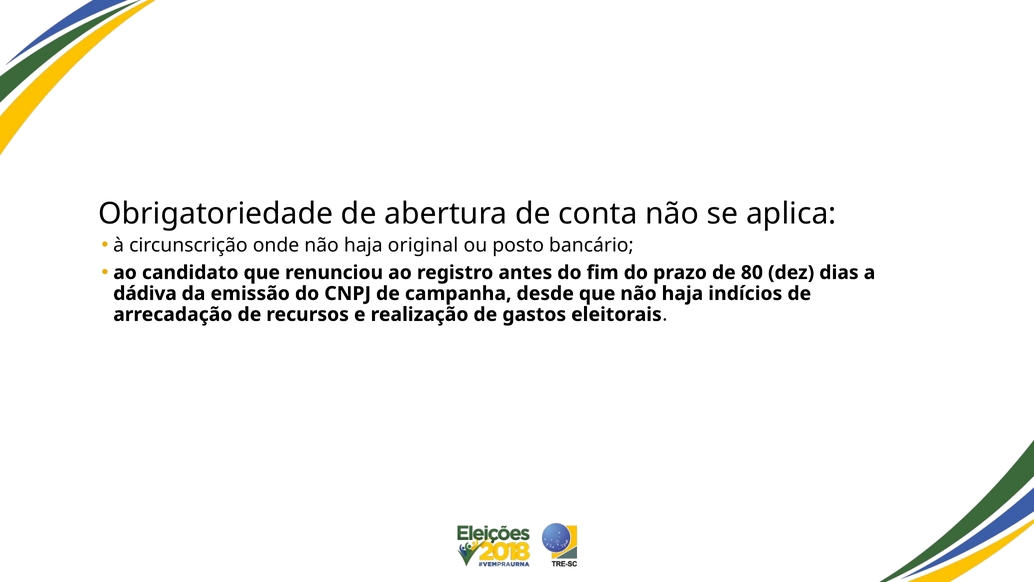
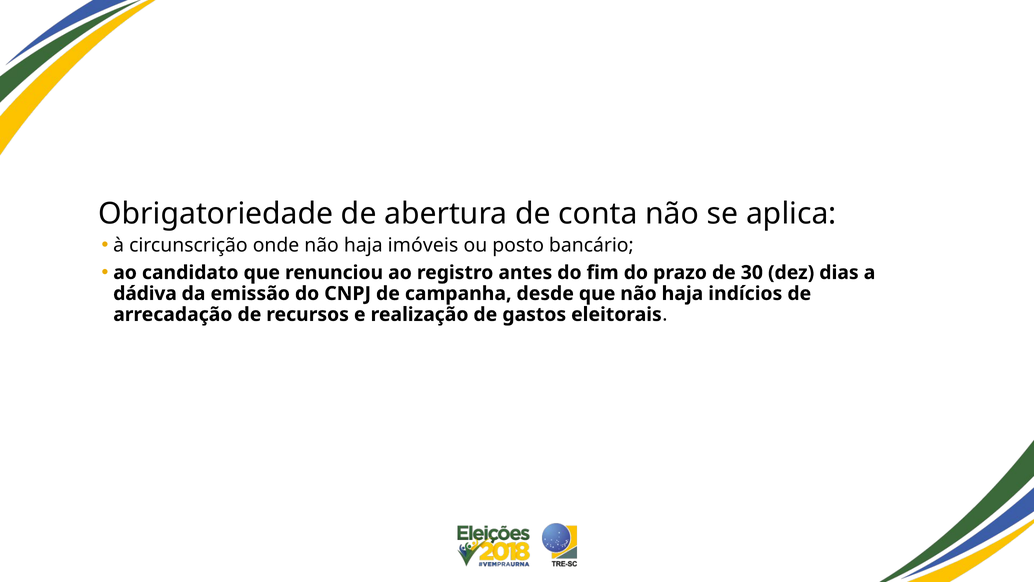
original: original -> imóveis
80: 80 -> 30
